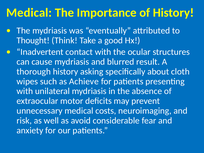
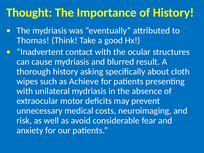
Medical at (29, 13): Medical -> Thought
Thought: Thought -> Thomas
